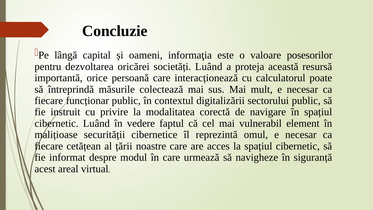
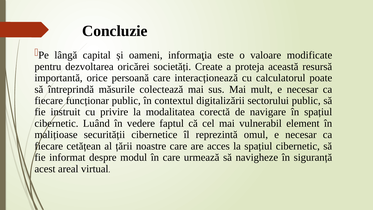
posesorilor: posesorilor -> modificate
societăți Luând: Luând -> Create
